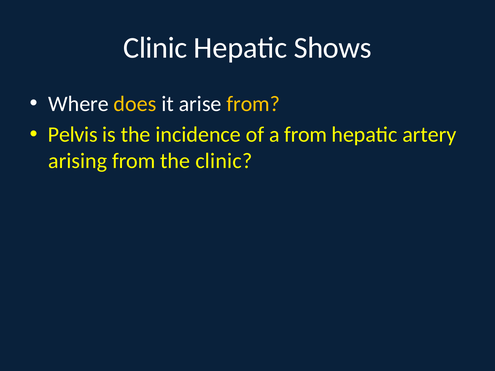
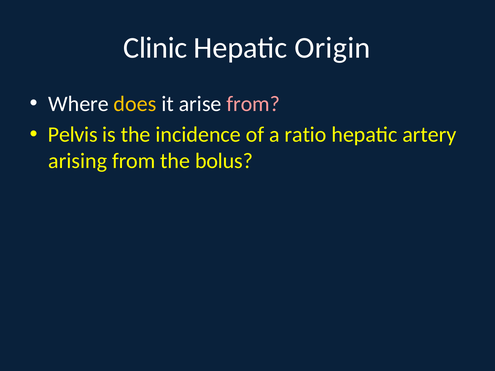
Shows: Shows -> Origin
from at (253, 104) colour: yellow -> pink
a from: from -> ratio
the clinic: clinic -> bolus
